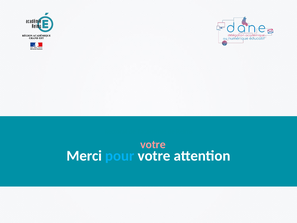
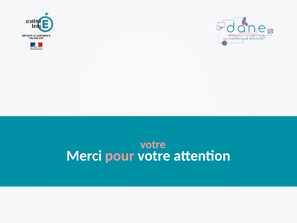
pour at (120, 156) colour: light blue -> pink
